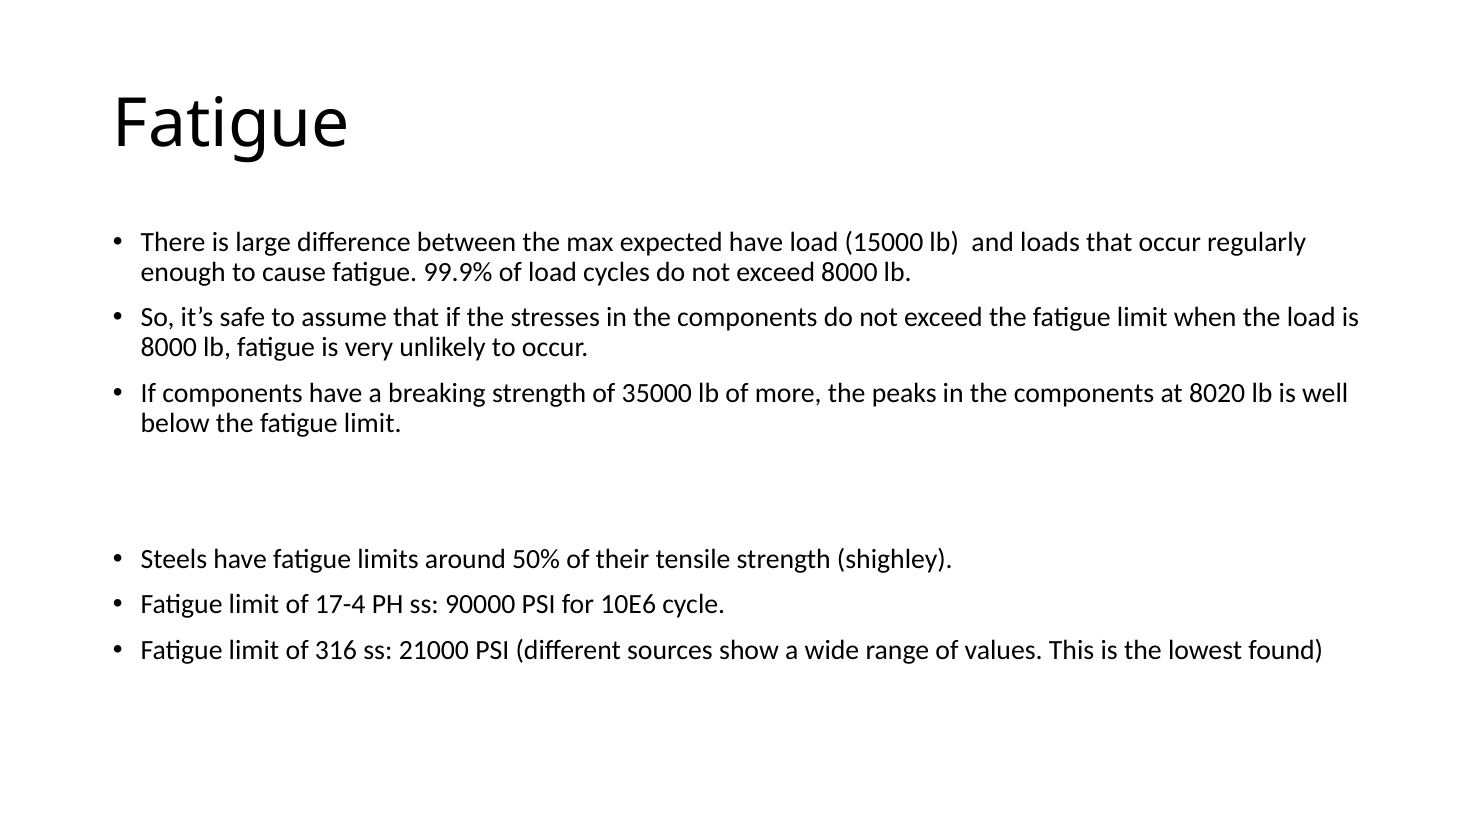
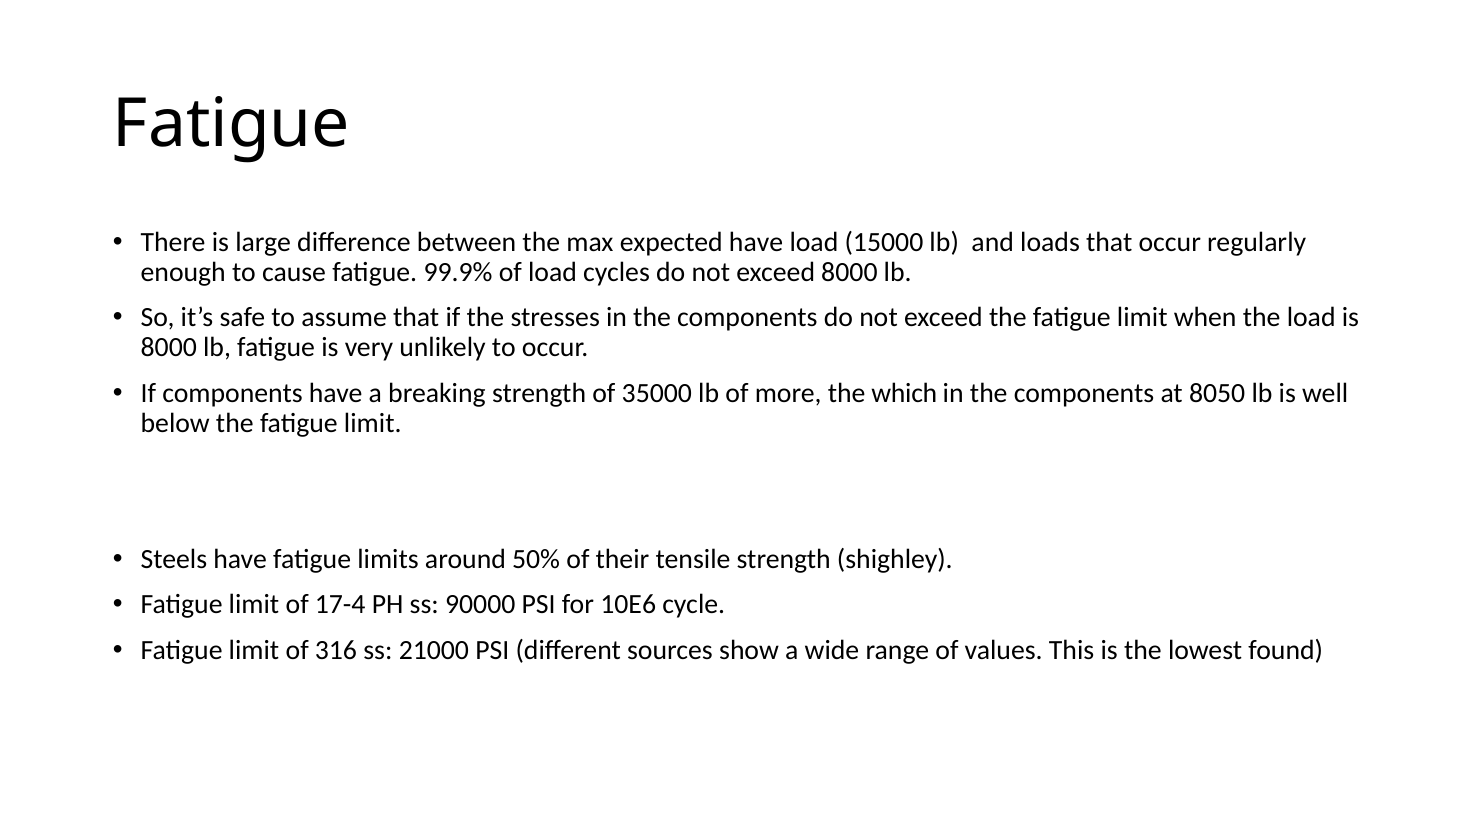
peaks: peaks -> which
8020: 8020 -> 8050
